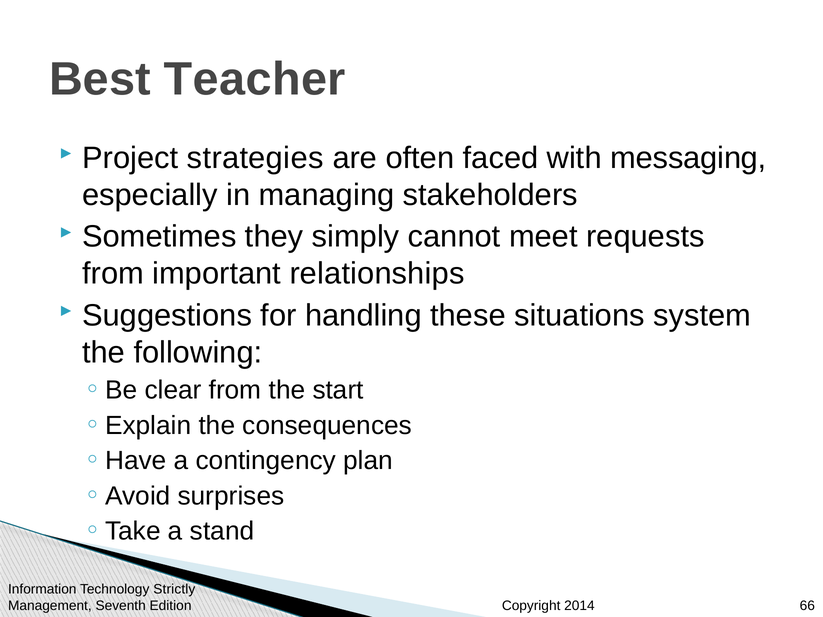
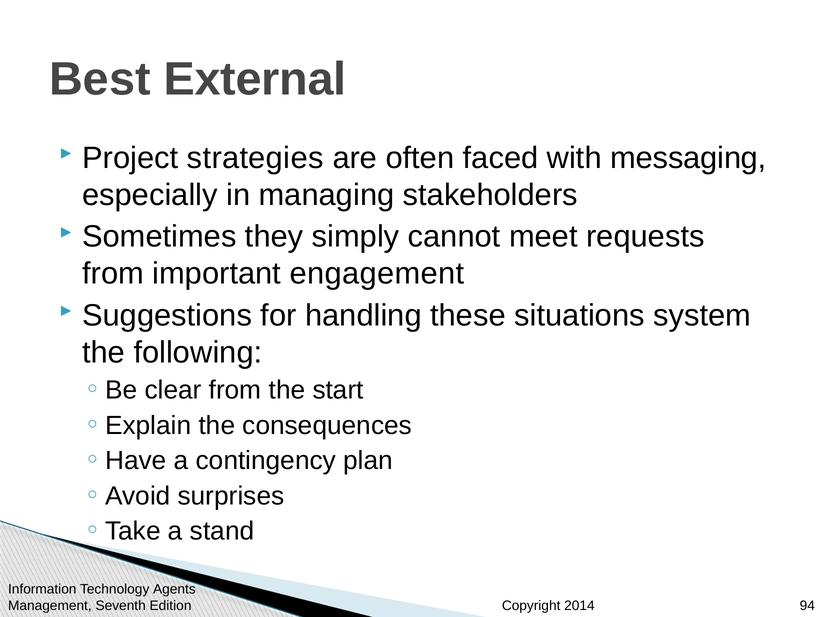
Teacher: Teacher -> External
relationships: relationships -> engagement
Strictly: Strictly -> Agents
66: 66 -> 94
